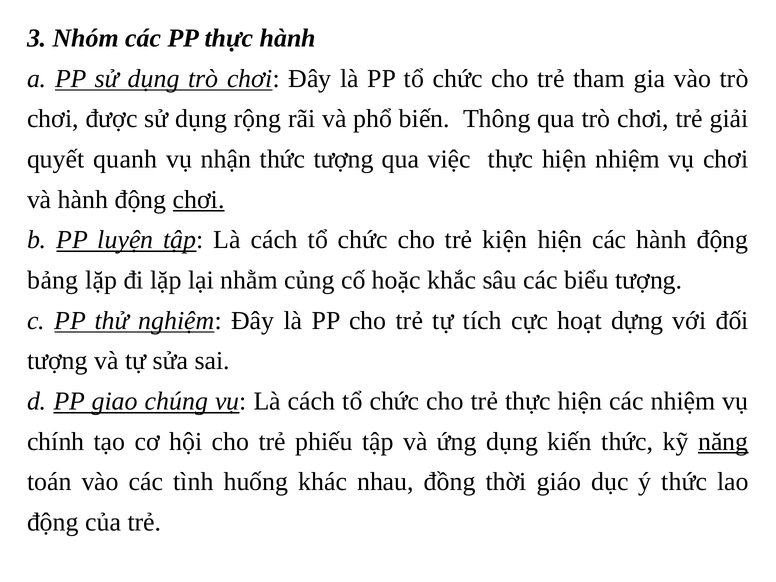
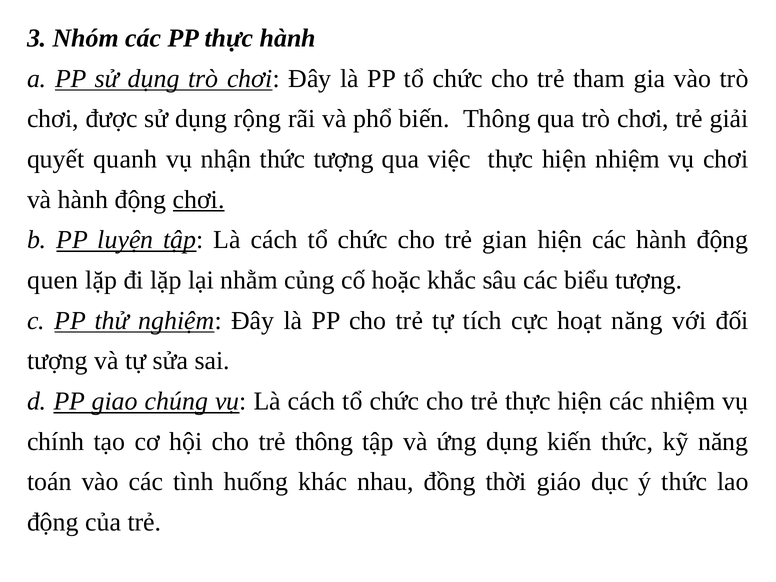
kiện: kiện -> gian
bảng: bảng -> quen
hoạt dựng: dựng -> năng
trẻ phiếu: phiếu -> thông
năng at (723, 442) underline: present -> none
